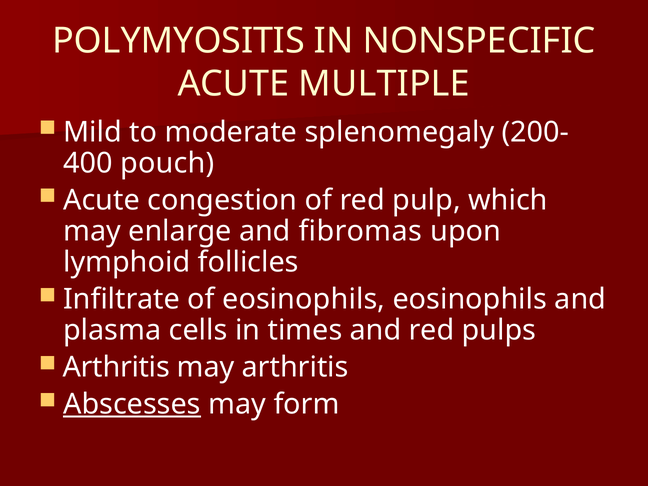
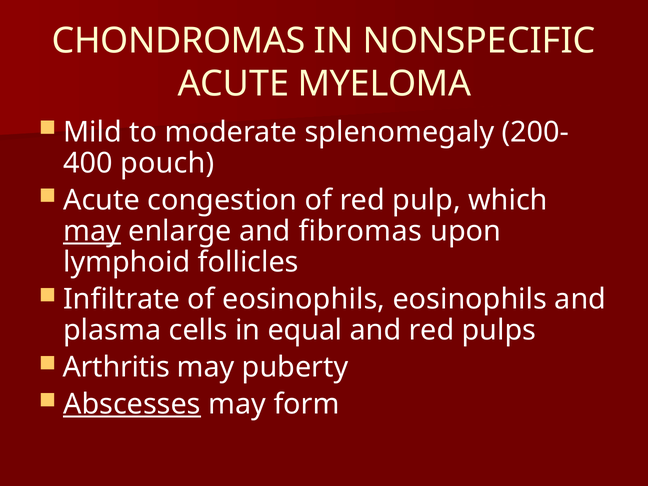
POLYMYOSITIS: POLYMYOSITIS -> CHONDROMAS
MULTIPLE: MULTIPLE -> MYELOMA
may at (92, 231) underline: none -> present
times: times -> equal
may arthritis: arthritis -> puberty
